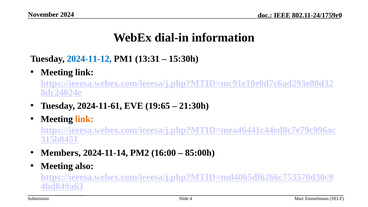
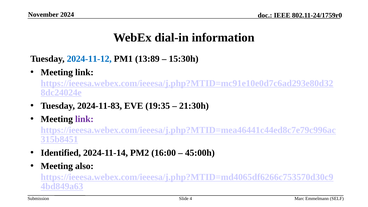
13:31: 13:31 -> 13:89
2024-11-61: 2024-11-61 -> 2024-11-83
19:65: 19:65 -> 19:35
link at (84, 119) colour: orange -> purple
Members: Members -> Identified
85:00h: 85:00h -> 45:00h
